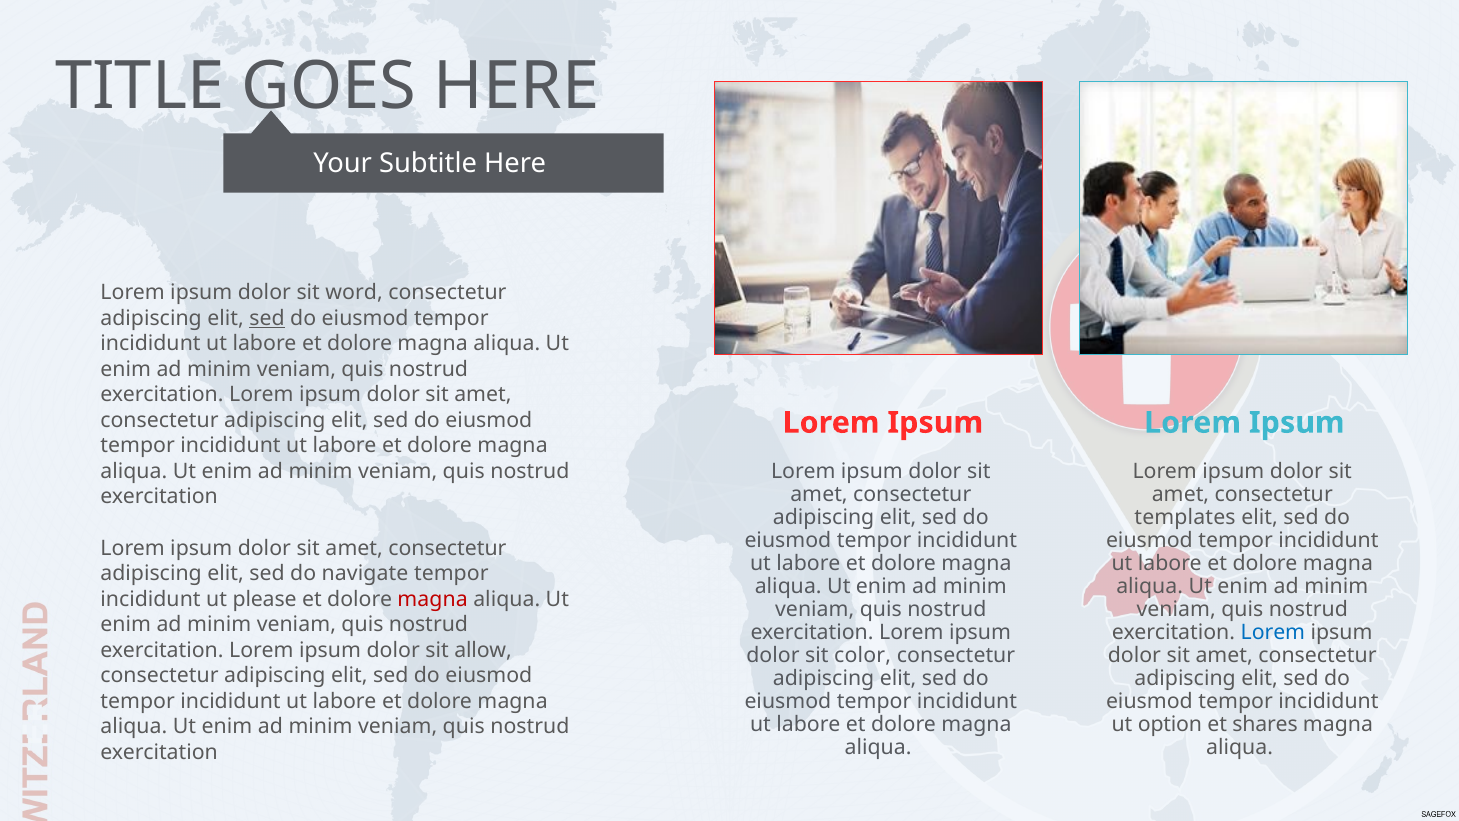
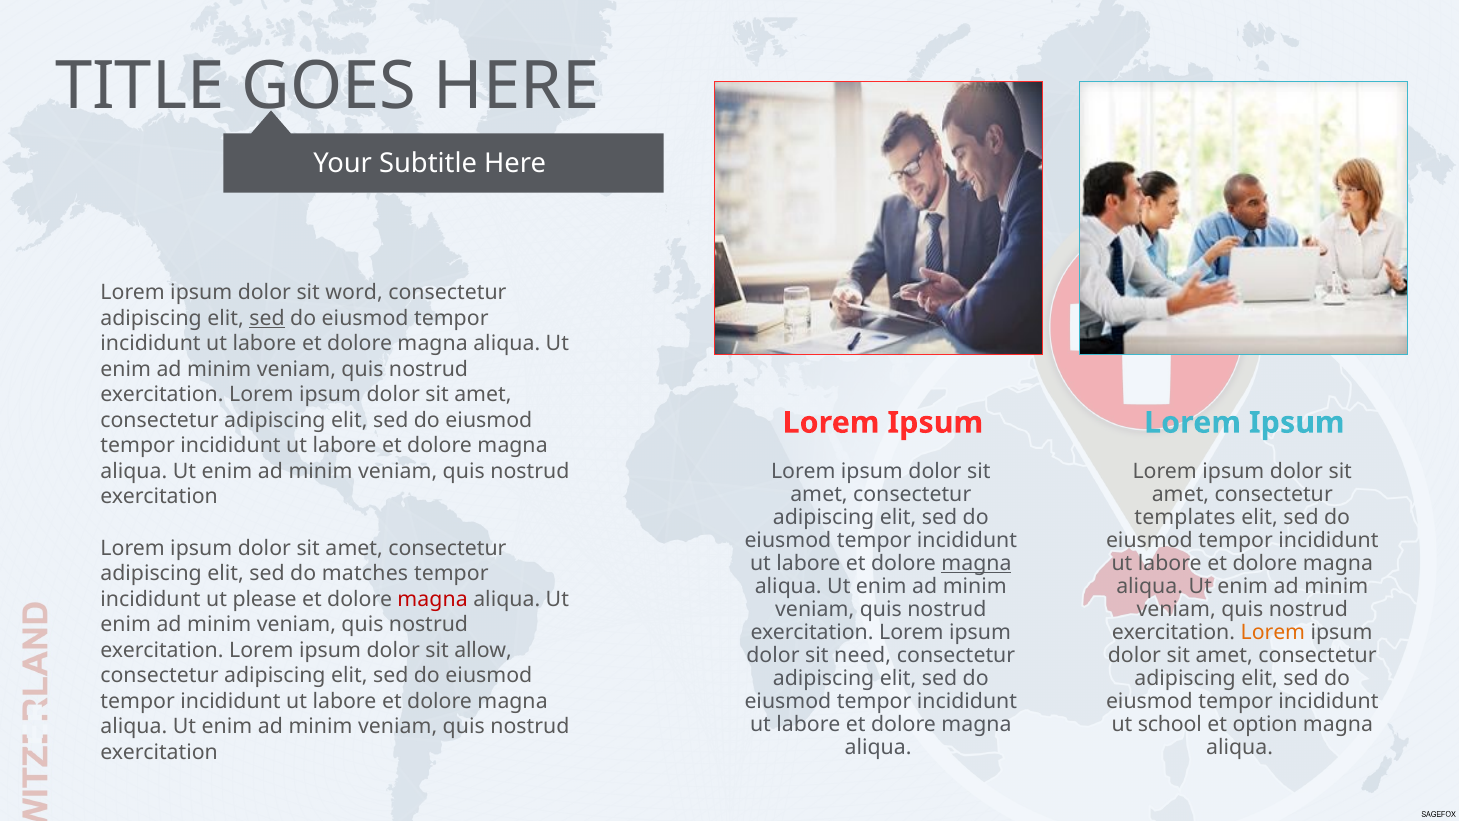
magna at (976, 563) underline: none -> present
navigate: navigate -> matches
Lorem at (1273, 632) colour: blue -> orange
color: color -> need
option: option -> school
shares: shares -> option
